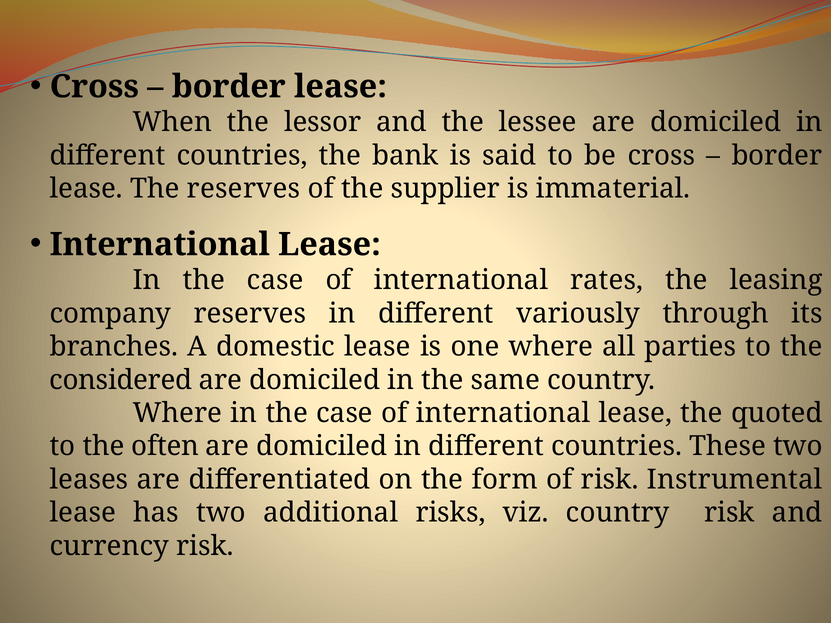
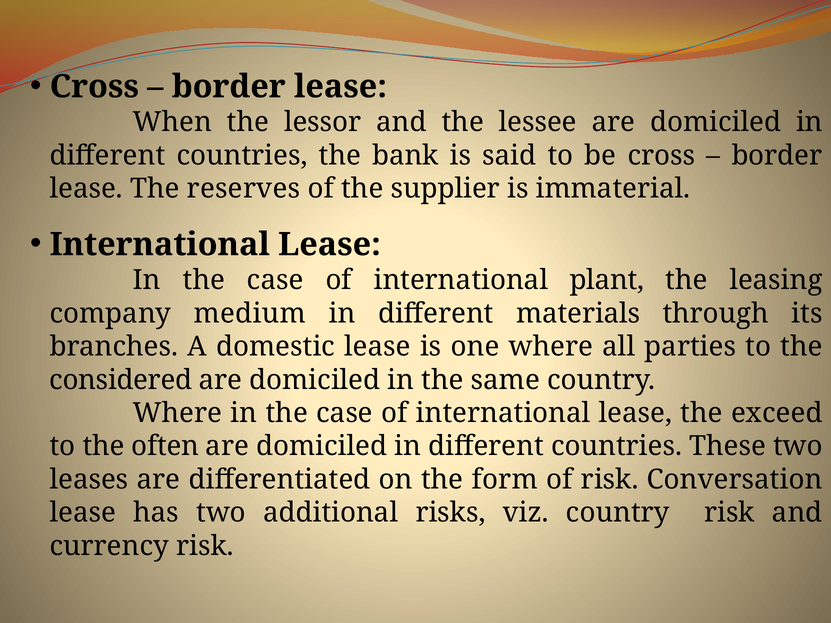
rates: rates -> plant
company reserves: reserves -> medium
variously: variously -> materials
quoted: quoted -> exceed
Instrumental: Instrumental -> Conversation
